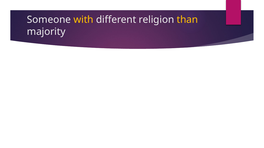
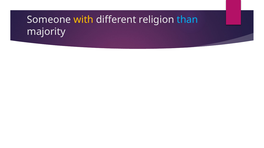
than colour: yellow -> light blue
